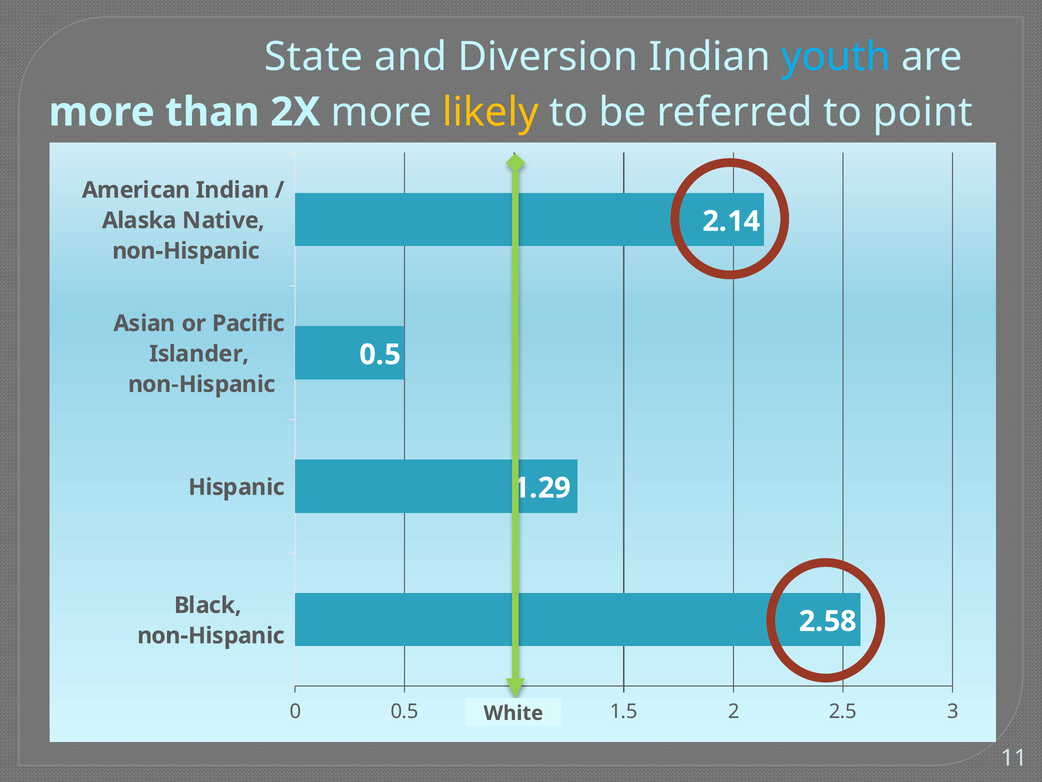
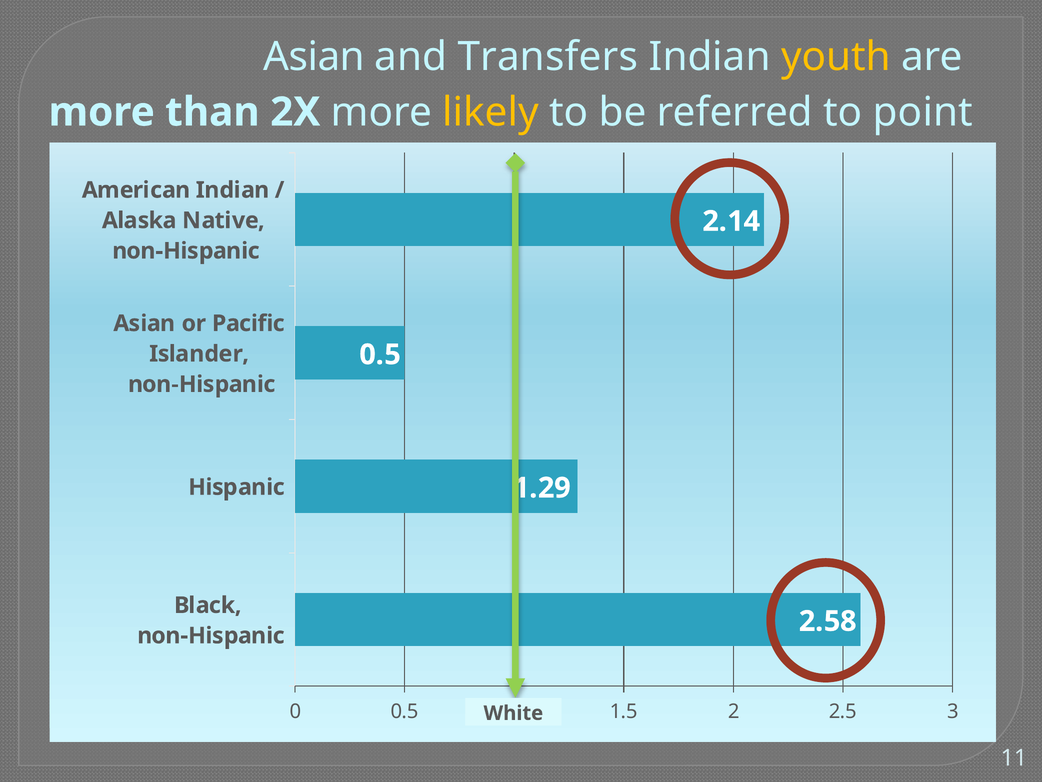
State at (314, 57): State -> Asian
Diversion: Diversion -> Transfers
youth colour: light blue -> yellow
